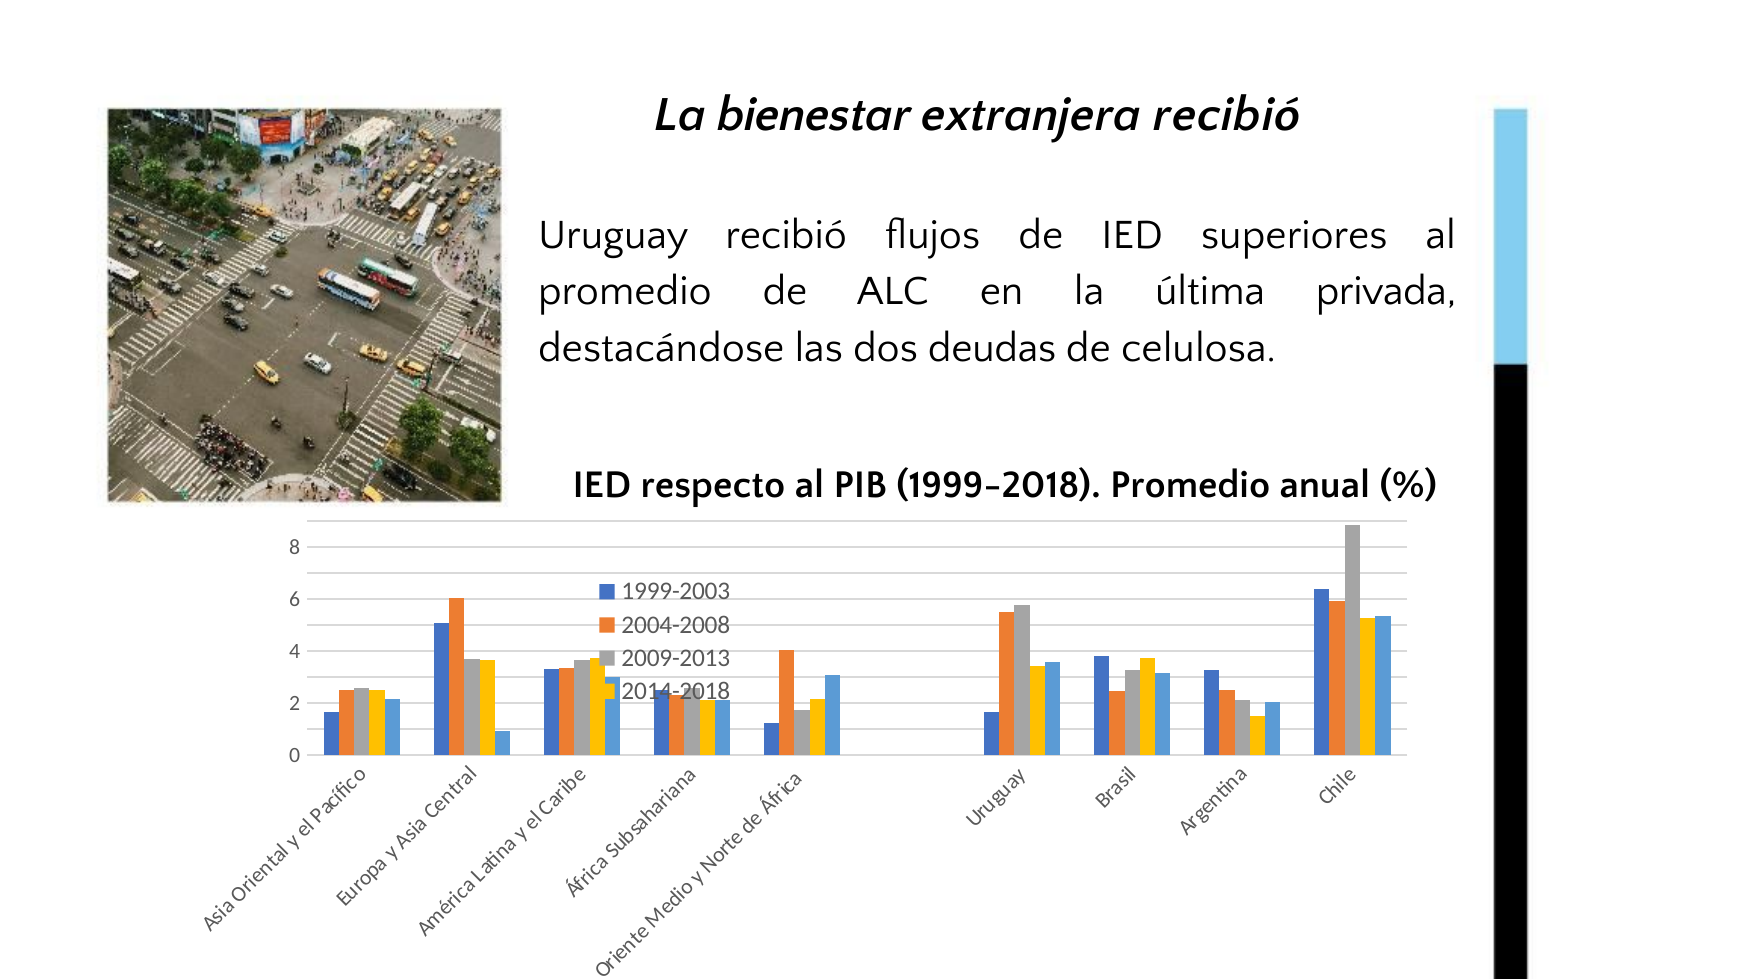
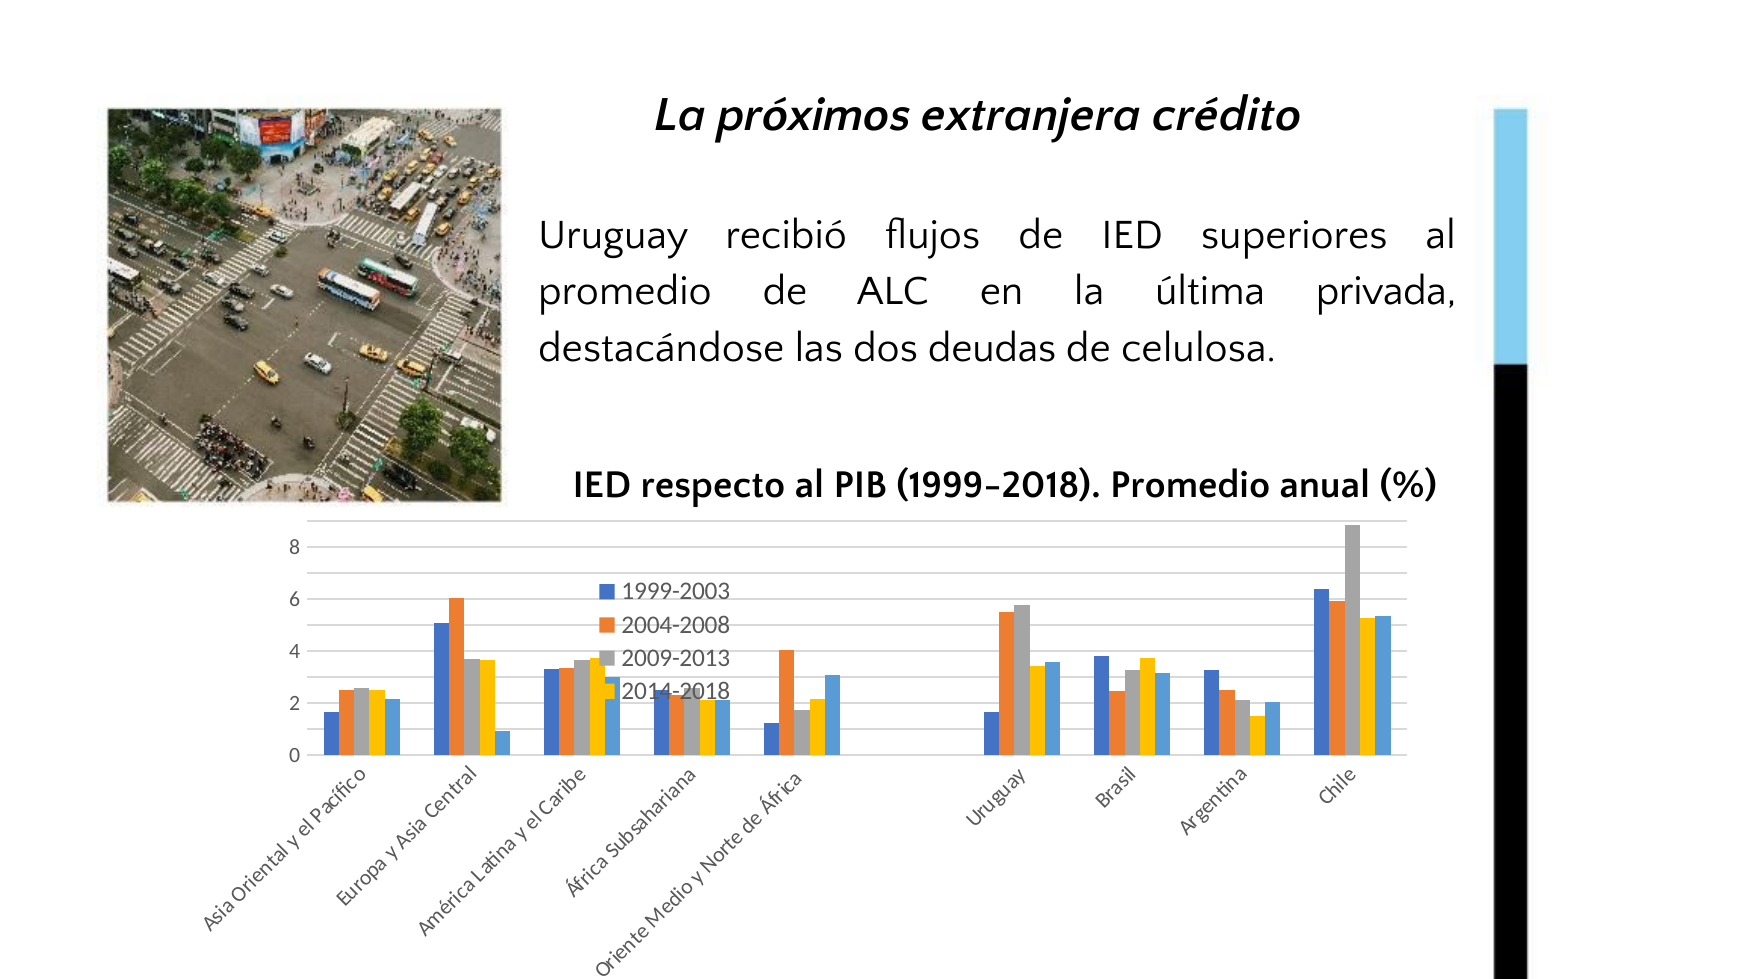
bienestar: bienestar -> próximos
extranjera recibió: recibió -> crédito
